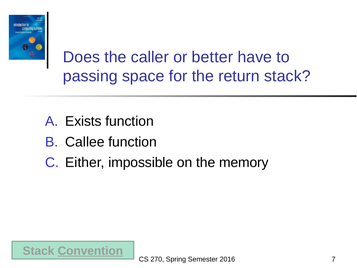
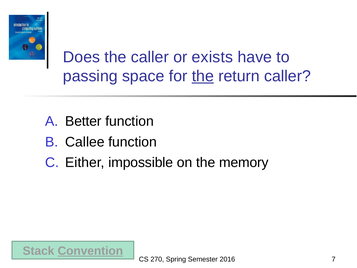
better: better -> exists
the at (203, 76) underline: none -> present
return stack: stack -> caller
Exists: Exists -> Better
